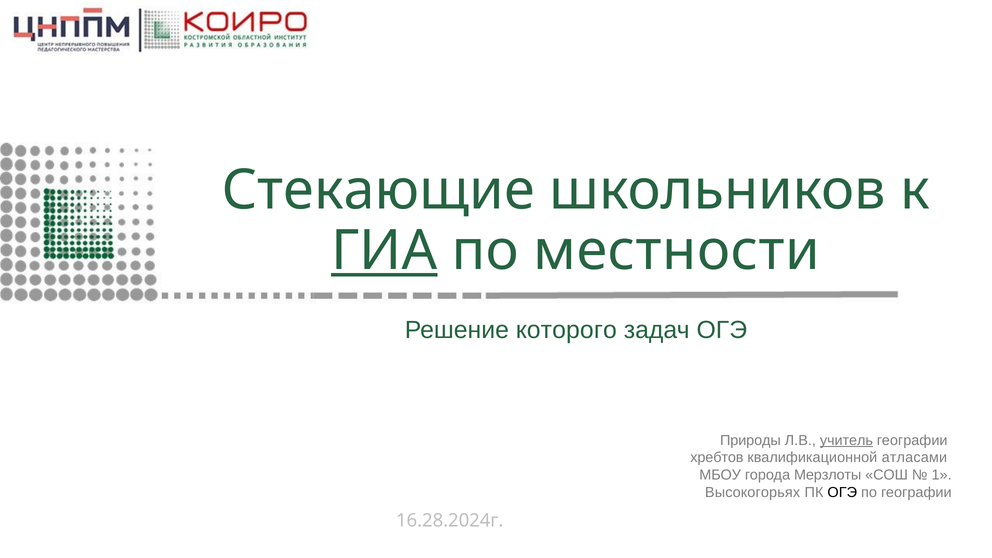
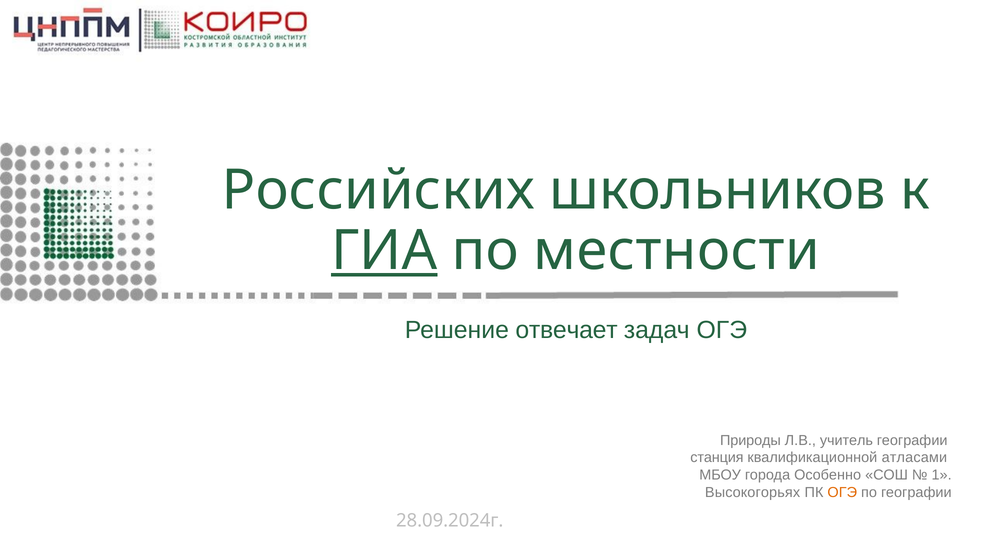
Стекающие: Стекающие -> Российских
которого: которого -> отвечает
учитель underline: present -> none
хребтов: хребтов -> станция
Мерзлоты: Мерзлоты -> Особенно
ОГЭ at (842, 492) colour: black -> orange
16.28.2024г: 16.28.2024г -> 28.09.2024г
